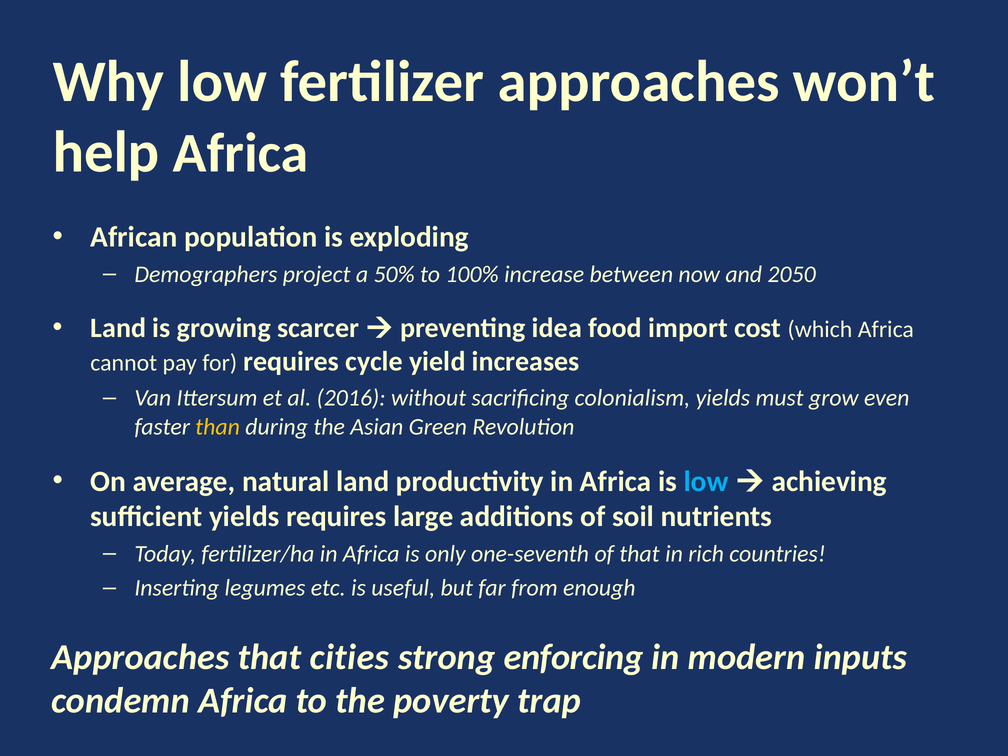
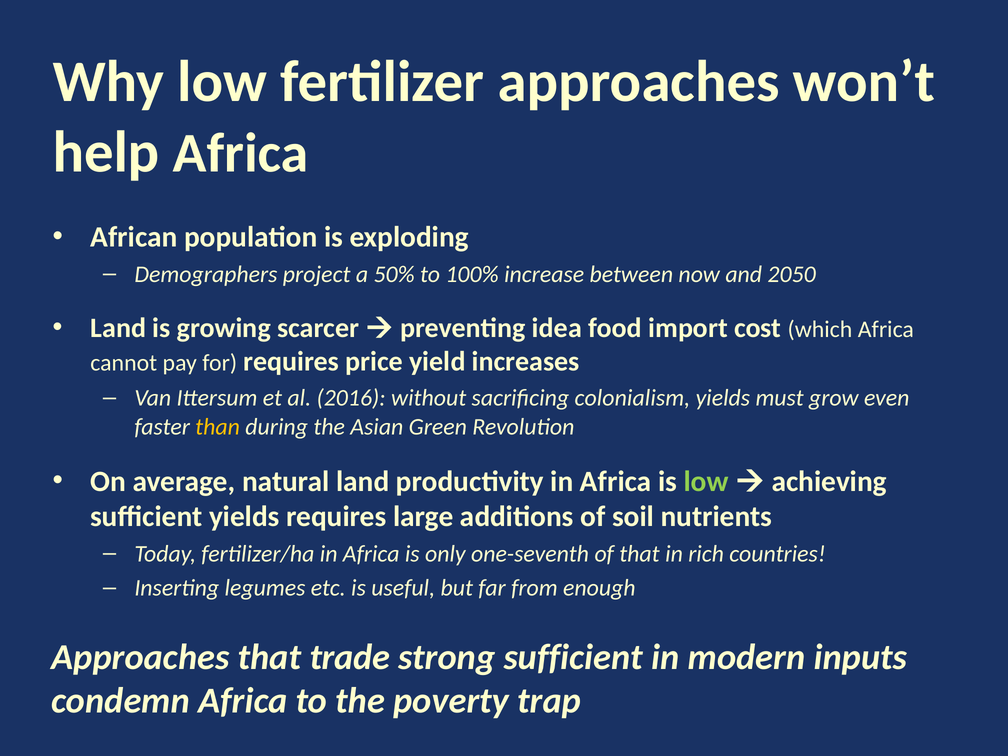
cycle: cycle -> price
low at (706, 481) colour: light blue -> light green
cities: cities -> trade
strong enforcing: enforcing -> sufficient
